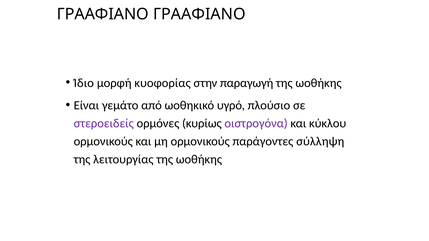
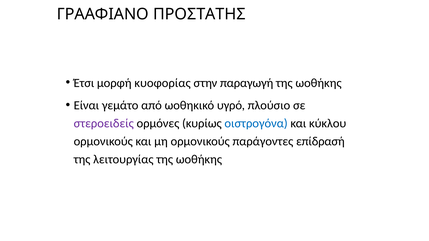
ΓΡΑΑΦΙΑΝΟ ΓΡΑΑΦΙΑΝΟ: ΓΡΑΑΦΙΑΝΟ -> ΠΡΟΣΤΑΤΗΣ
Ίδιο: Ίδιο -> Έτσι
οιστρογόνα colour: purple -> blue
σύλληψη: σύλληψη -> επίδρασή
